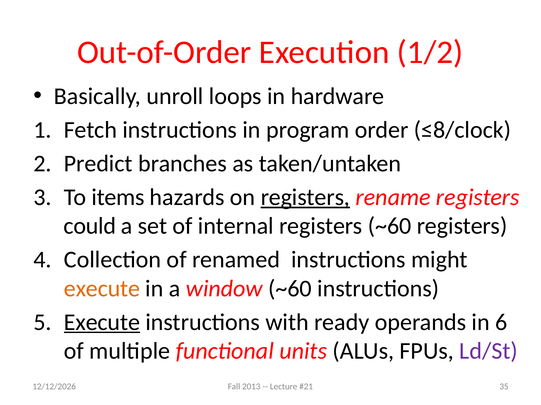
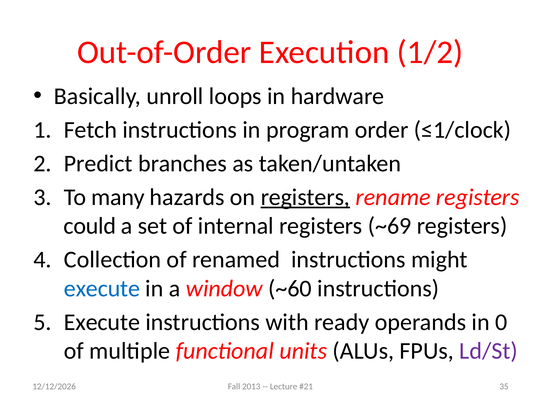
≤8/clock: ≤8/clock -> ≤1/clock
items: items -> many
registers ~60: ~60 -> ~69
execute at (102, 289) colour: orange -> blue
Execute at (102, 323) underline: present -> none
6: 6 -> 0
